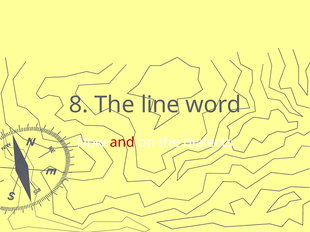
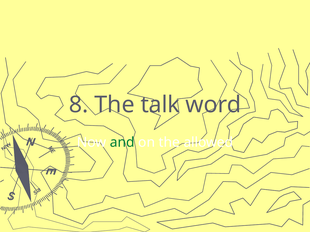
line: line -> talk
and colour: red -> green
dialects: dialects -> allowed
